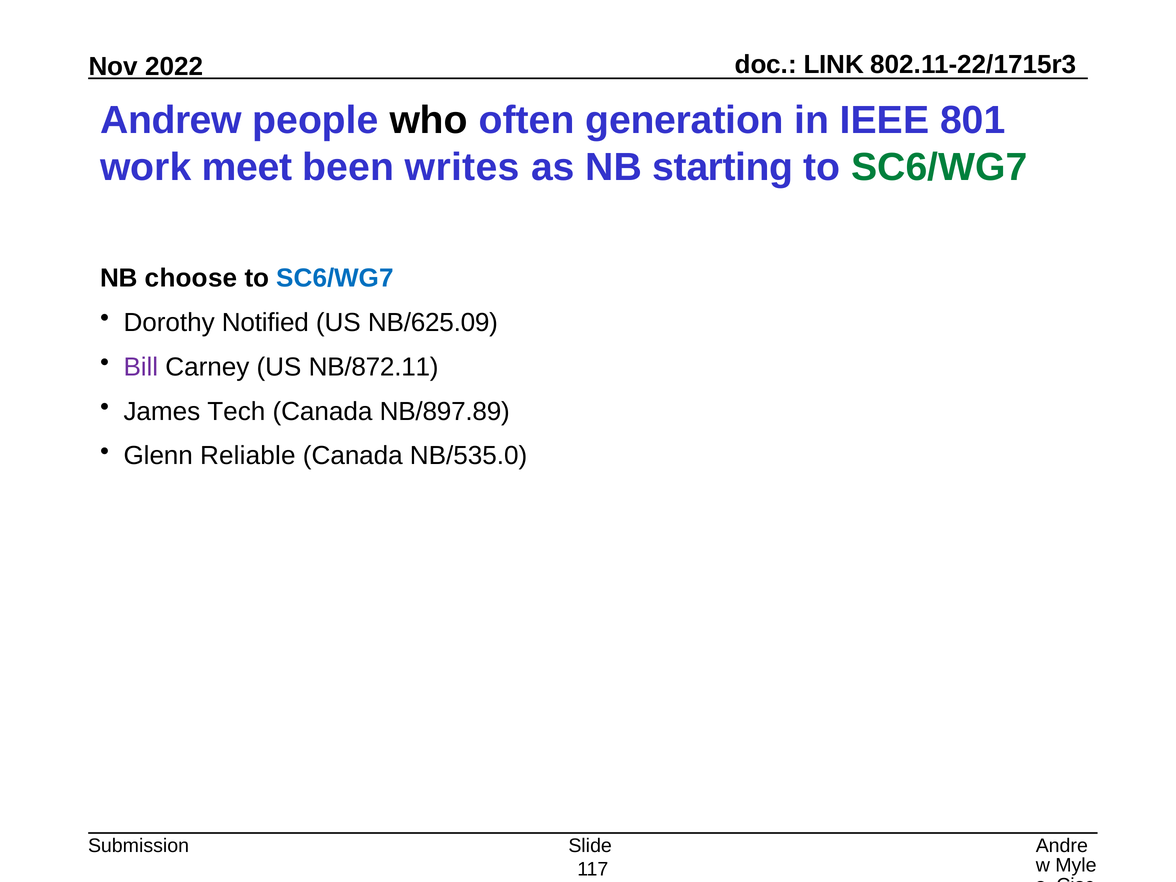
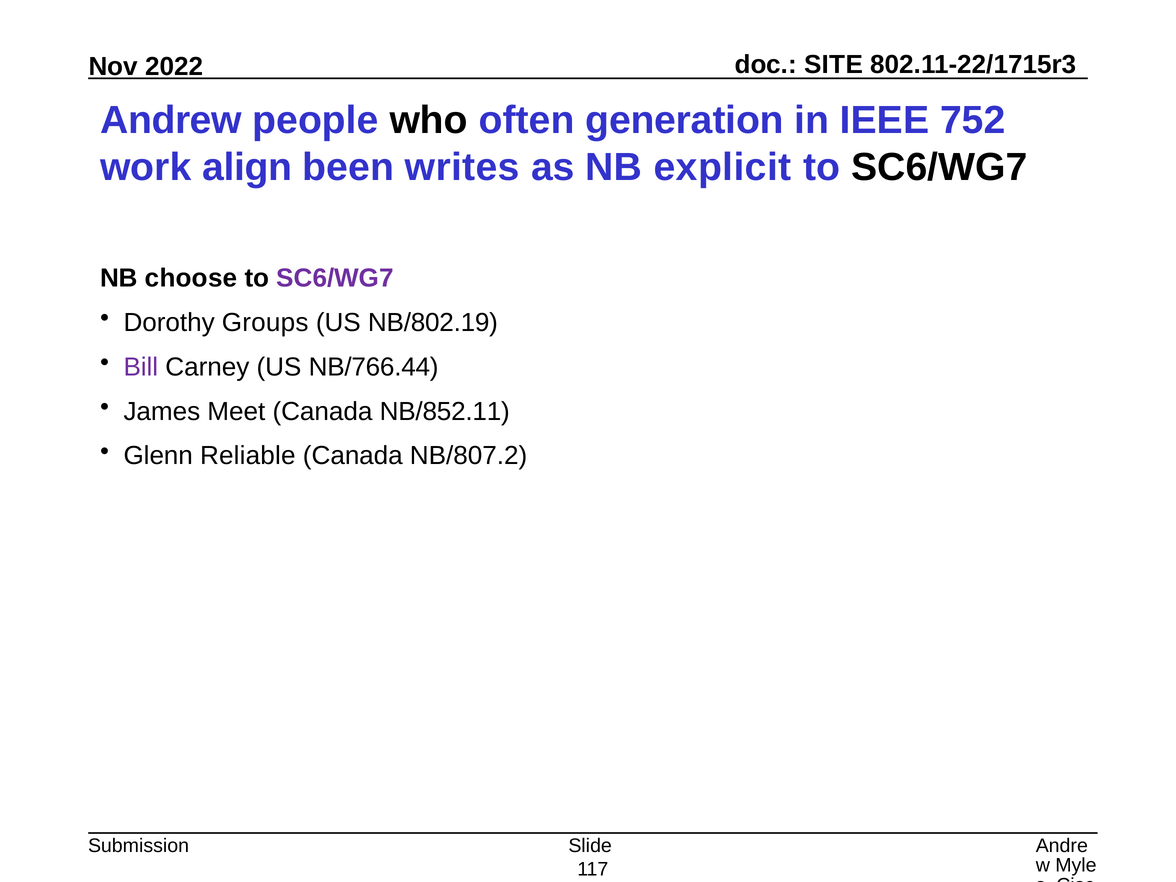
LINK: LINK -> SITE
801: 801 -> 752
meet: meet -> align
starting: starting -> explicit
SC6/WG7 at (939, 167) colour: green -> black
SC6/WG7 at (335, 278) colour: blue -> purple
Notified: Notified -> Groups
NB/625.09: NB/625.09 -> NB/802.19
NB/872.11: NB/872.11 -> NB/766.44
Tech: Tech -> Meet
NB/897.89: NB/897.89 -> NB/852.11
NB/535.0: NB/535.0 -> NB/807.2
